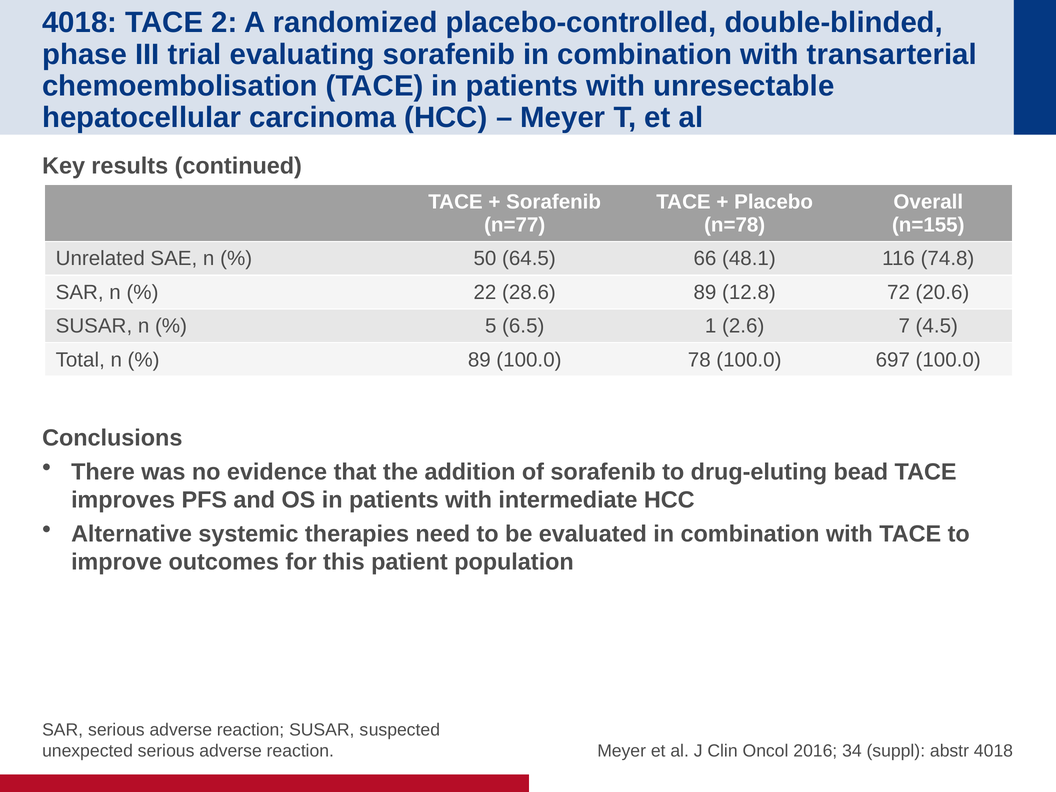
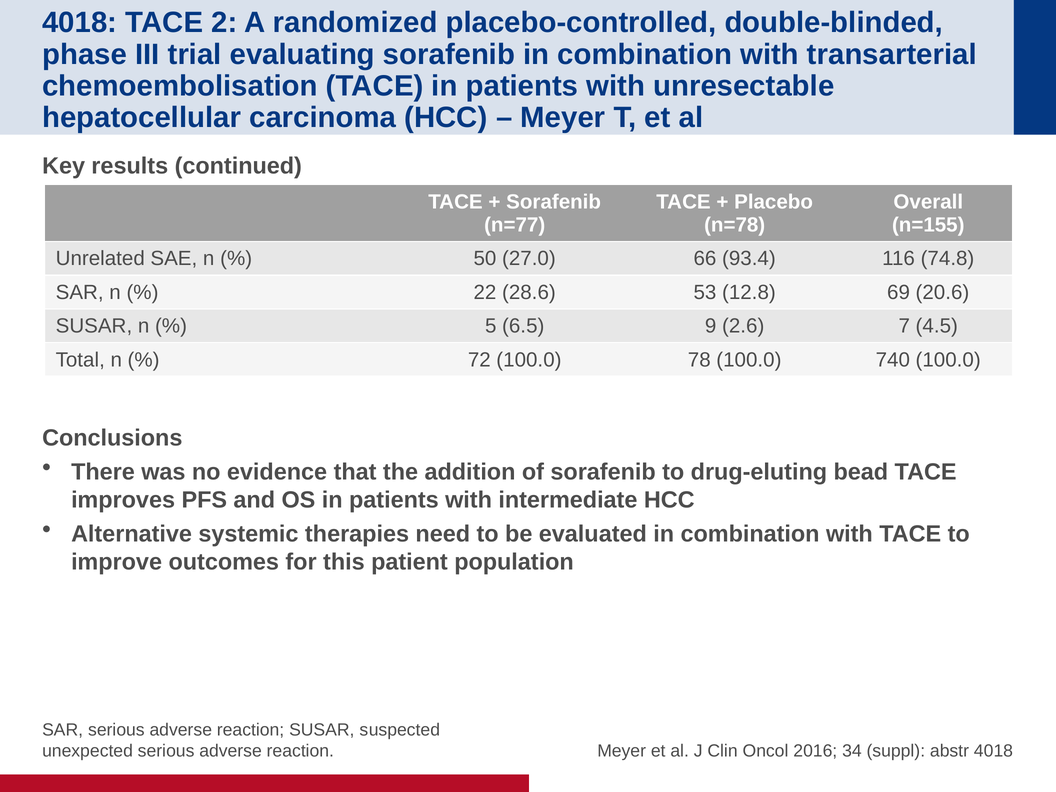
64.5: 64.5 -> 27.0
48.1: 48.1 -> 93.4
28.6 89: 89 -> 53
72: 72 -> 69
1: 1 -> 9
89 at (479, 360): 89 -> 72
697: 697 -> 740
